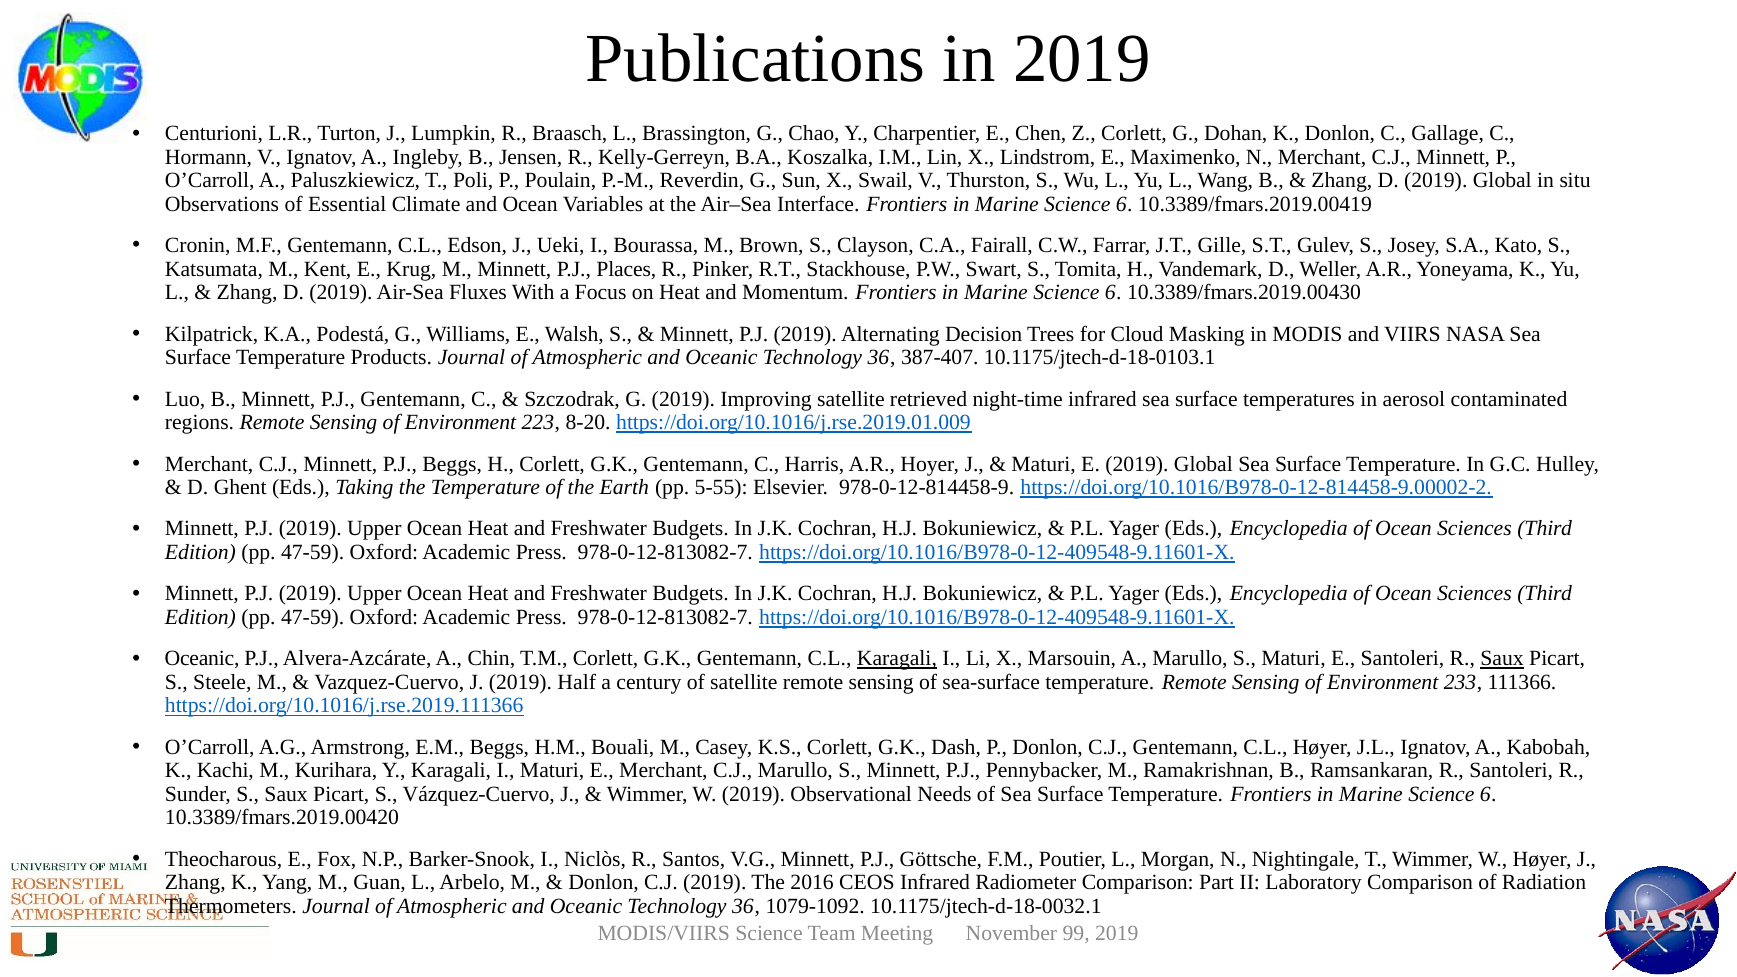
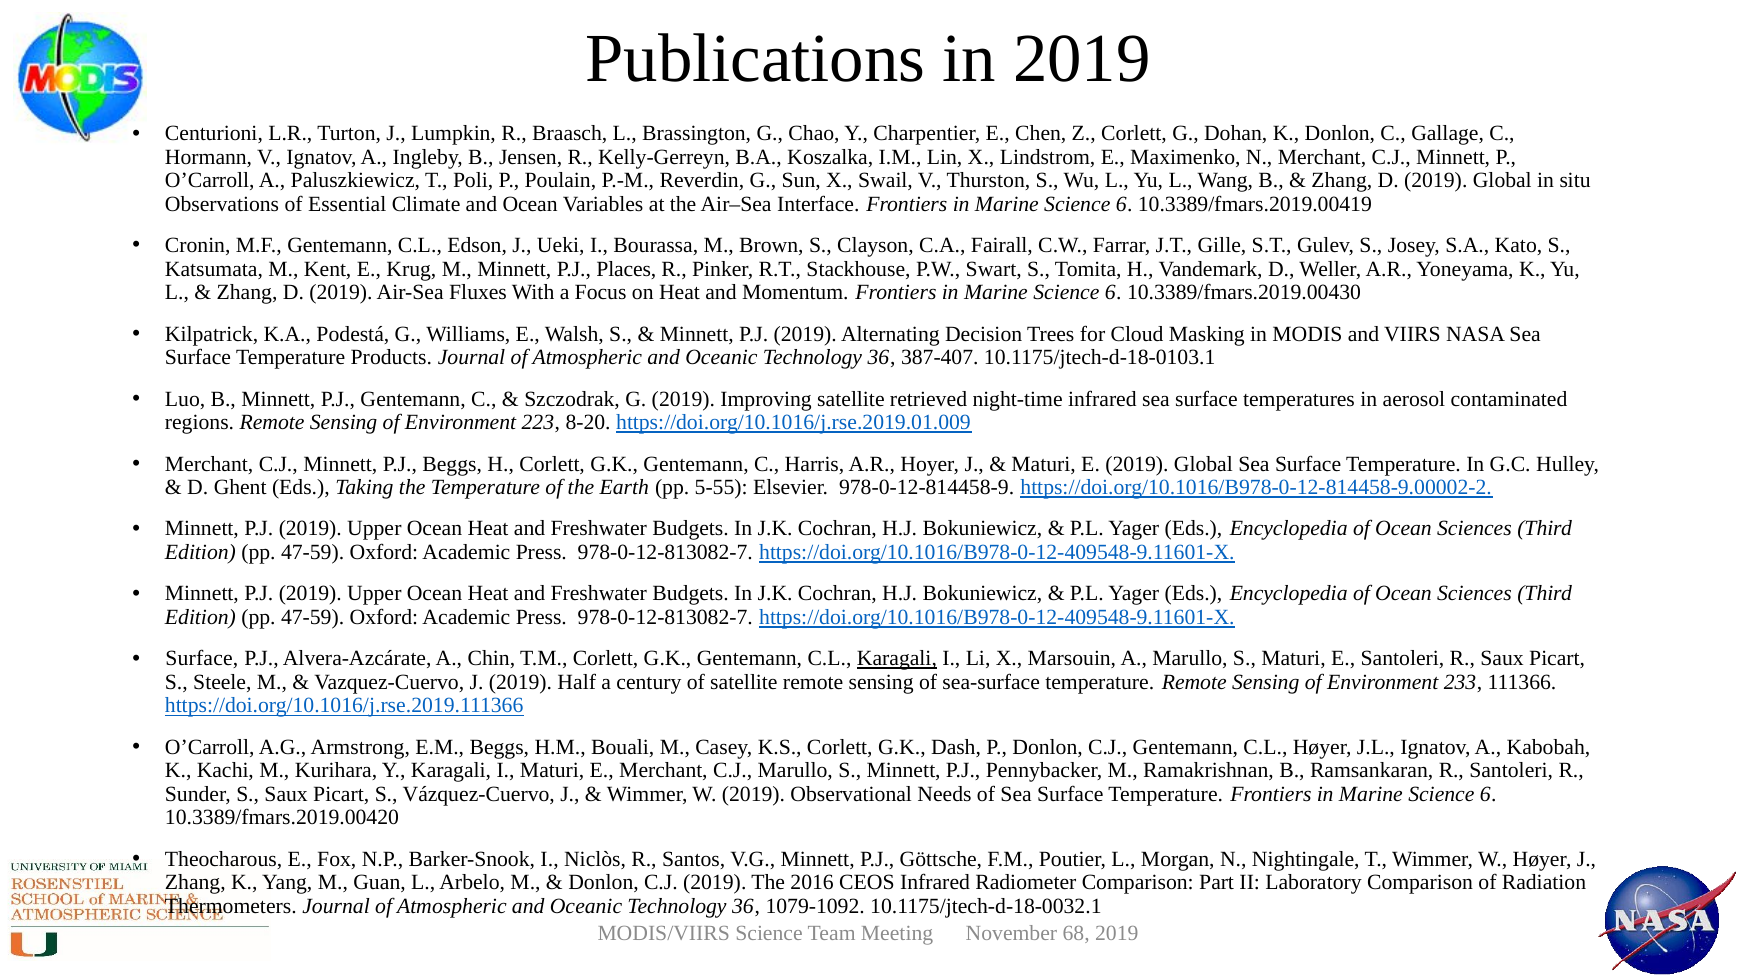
Oceanic at (202, 659): Oceanic -> Surface
Saux at (1502, 659) underline: present -> none
99: 99 -> 68
